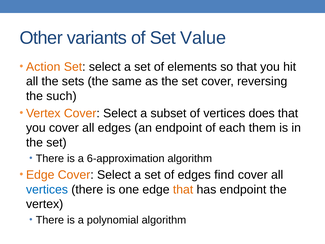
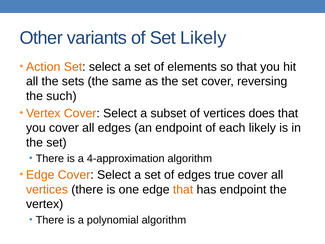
Set Value: Value -> Likely
each them: them -> likely
6-approximation: 6-approximation -> 4-approximation
find: find -> true
vertices at (47, 189) colour: blue -> orange
